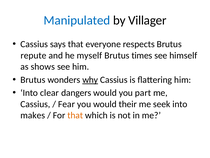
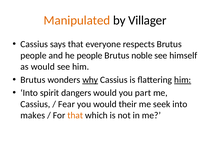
Manipulated colour: blue -> orange
repute at (33, 55): repute -> people
he myself: myself -> people
times: times -> noble
as shows: shows -> would
him at (183, 80) underline: none -> present
clear: clear -> spirit
